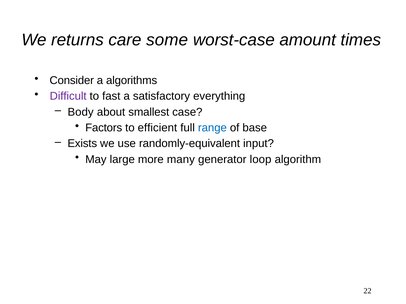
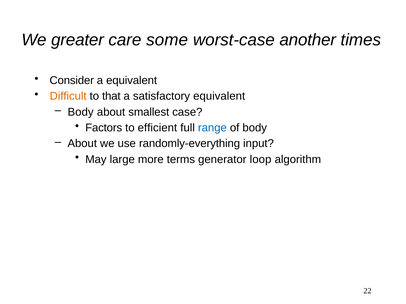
returns: returns -> greater
amount: amount -> another
a algorithms: algorithms -> equivalent
Difficult colour: purple -> orange
fast: fast -> that
satisfactory everything: everything -> equivalent
of base: base -> body
Exists at (82, 144): Exists -> About
randomly-equivalent: randomly-equivalent -> randomly-everything
many: many -> terms
